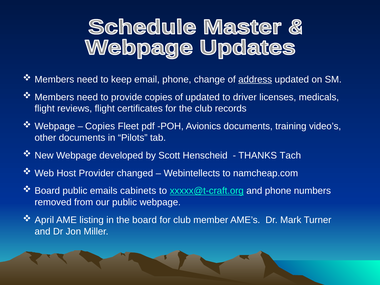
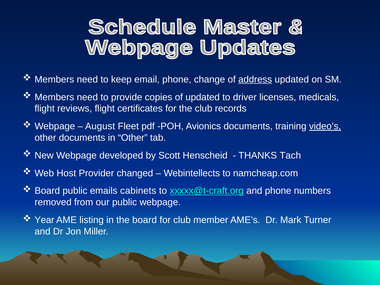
Copies at (100, 126): Copies -> August
video’s underline: none -> present
in Pilots: Pilots -> Other
April: April -> Year
